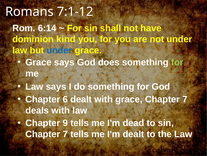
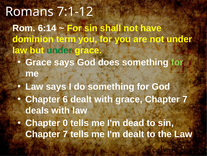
kind: kind -> term
under at (59, 50) colour: blue -> green
9: 9 -> 0
